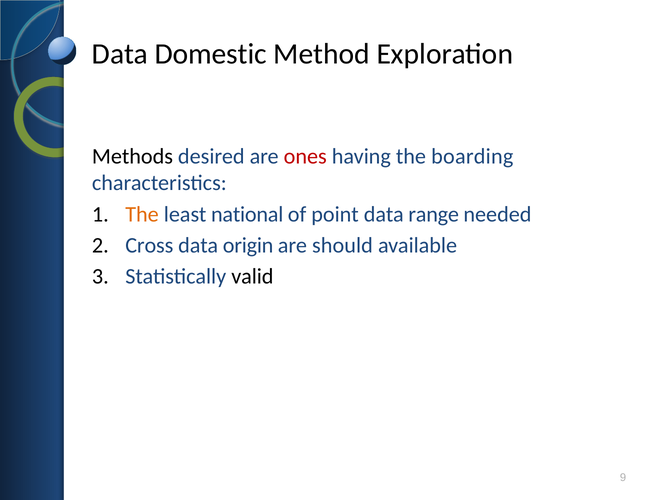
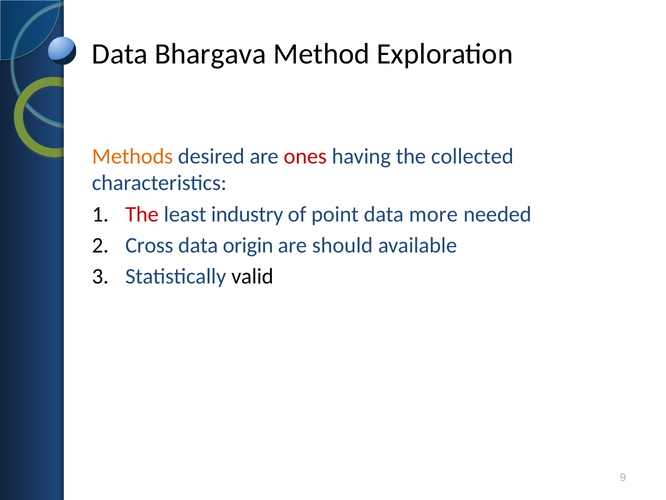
Domestic: Domestic -> Bhargava
Methods colour: black -> orange
boarding: boarding -> collected
The at (142, 214) colour: orange -> red
national: national -> industry
range: range -> more
